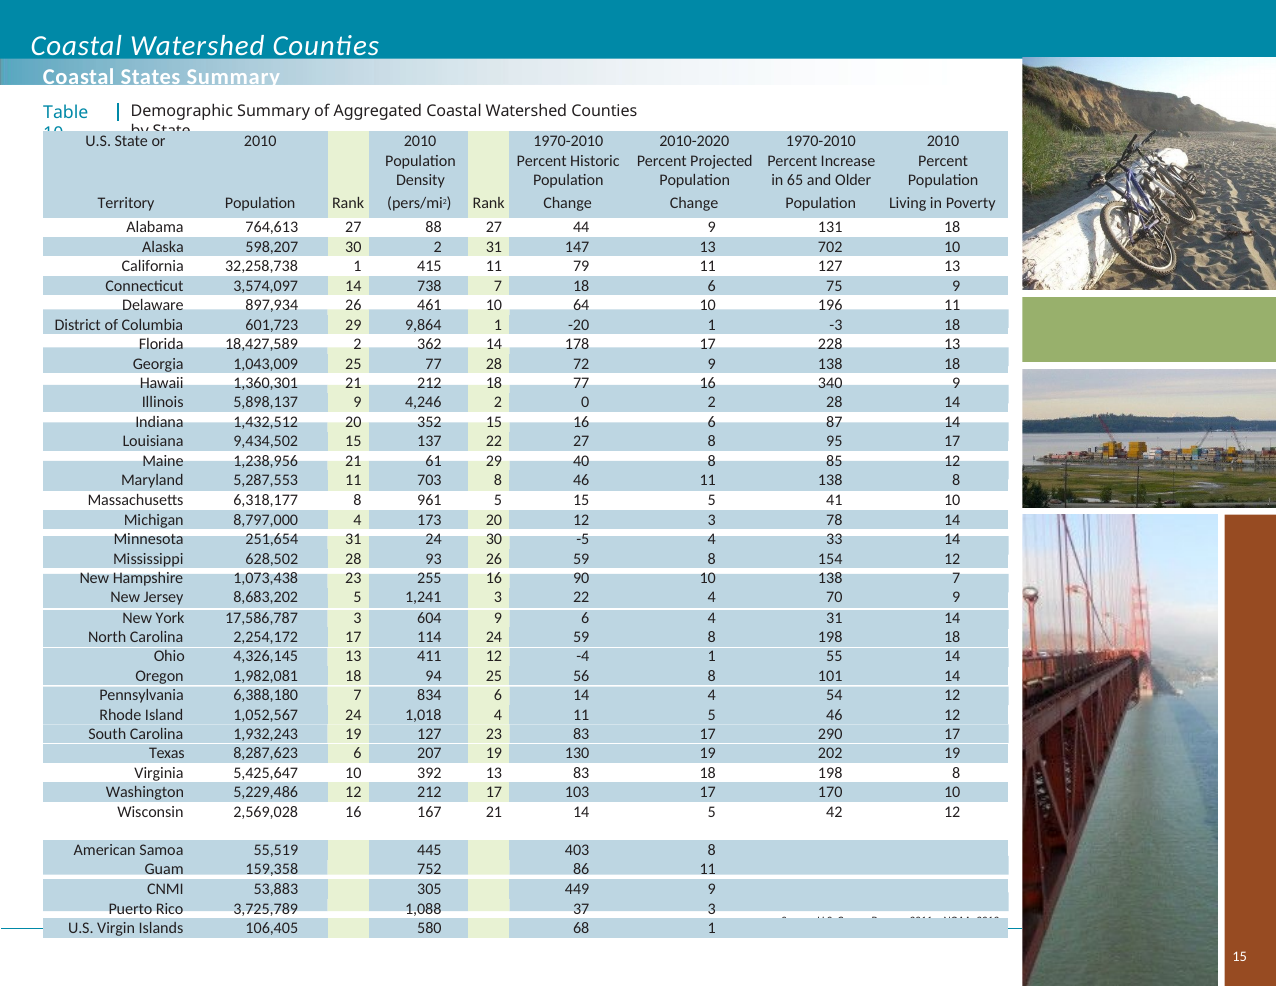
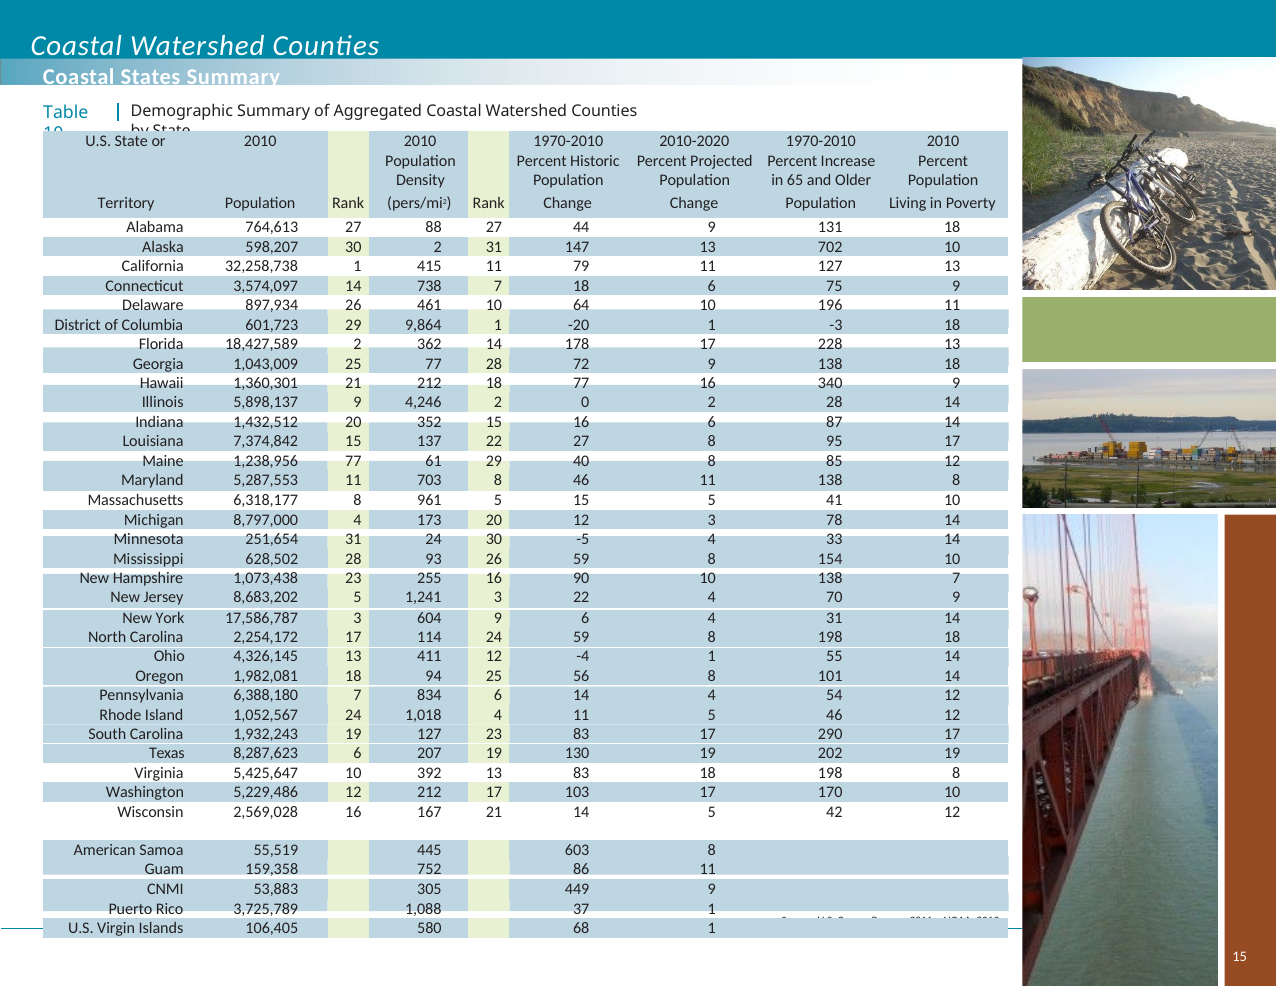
9,434,502: 9,434,502 -> 7,374,842
1,238,956 21: 21 -> 77
154 12: 12 -> 10
403: 403 -> 603
37 3: 3 -> 1
